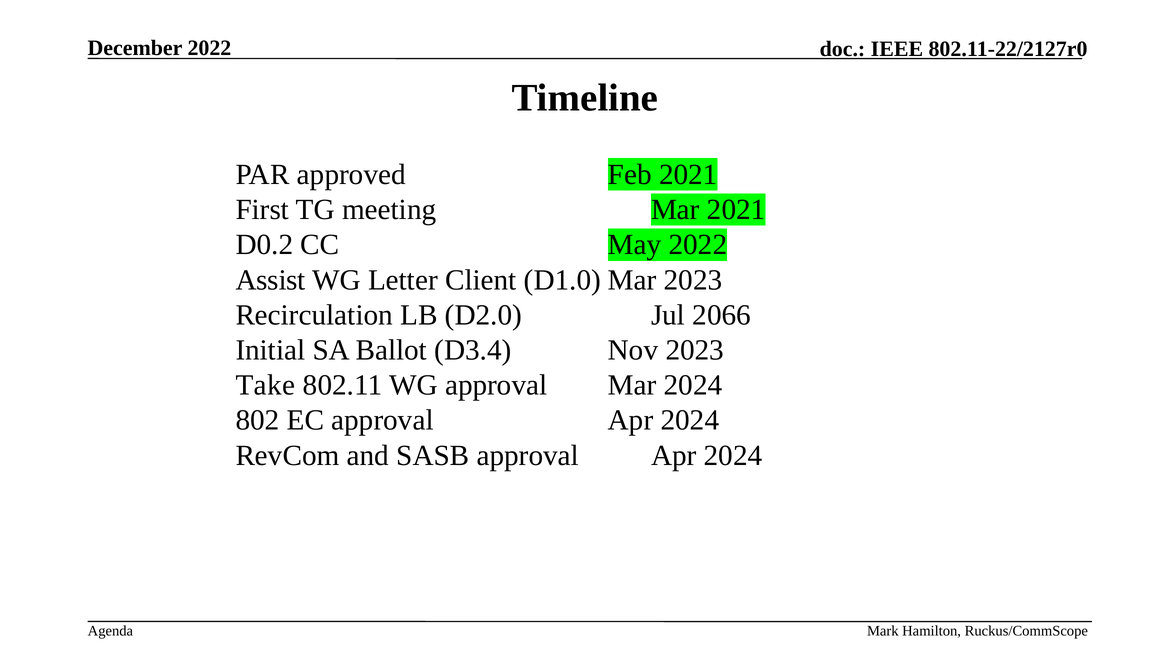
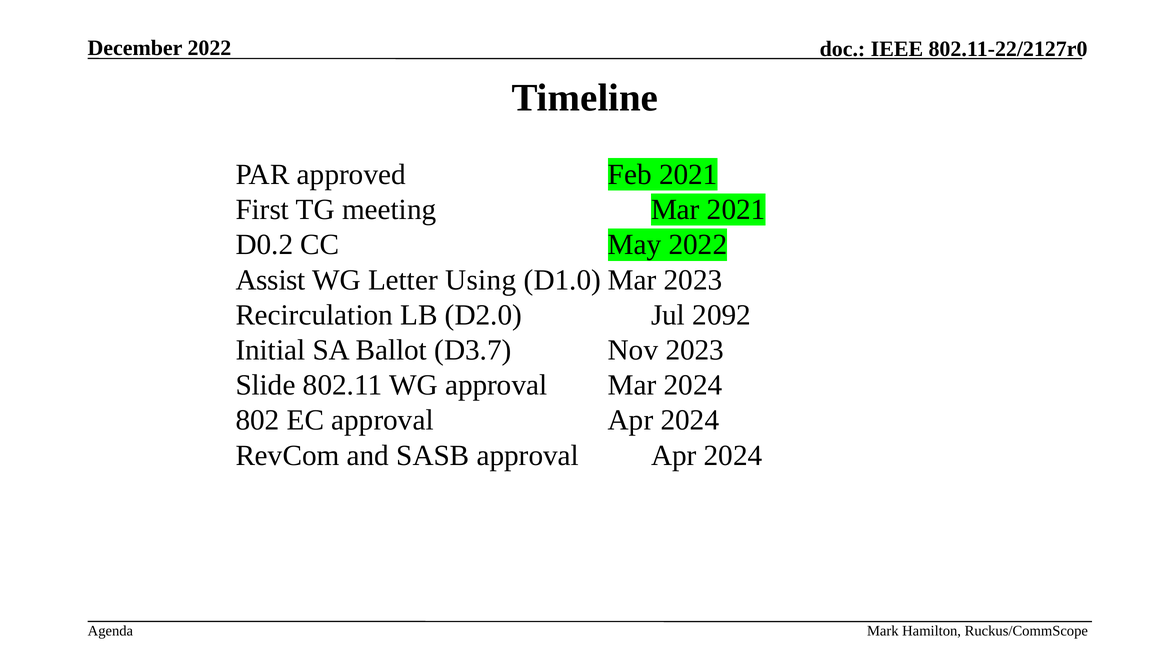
Client: Client -> Using
2066: 2066 -> 2092
D3.4: D3.4 -> D3.7
Take: Take -> Slide
